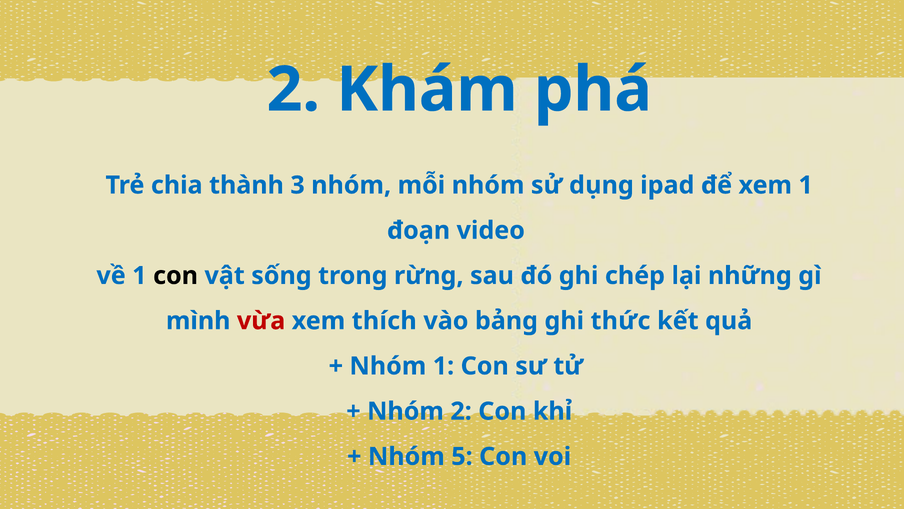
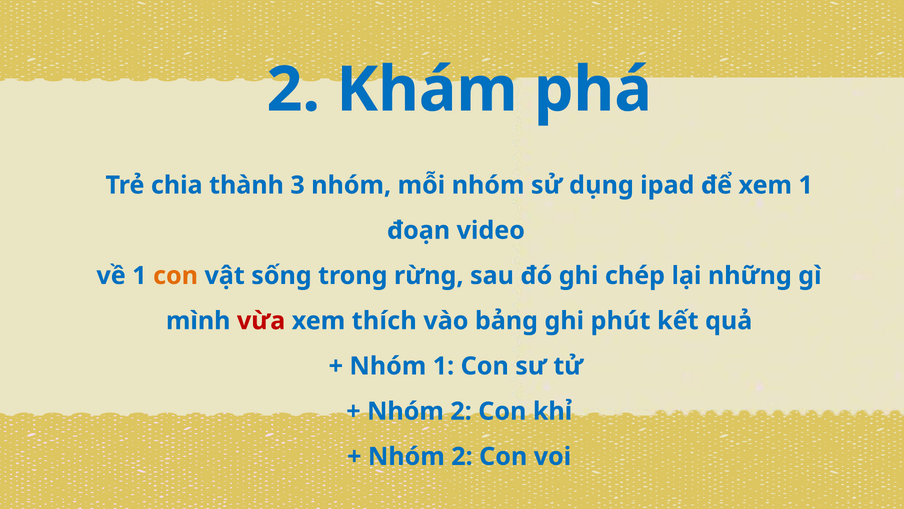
con at (176, 275) colour: black -> orange
thức: thức -> phút
5 at (462, 456): 5 -> 2
